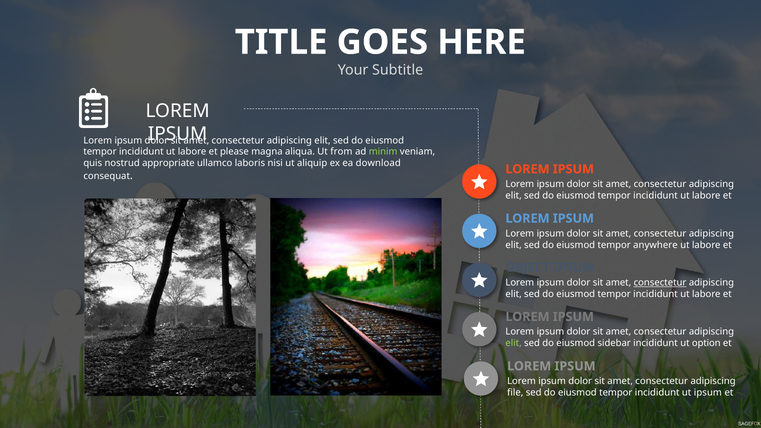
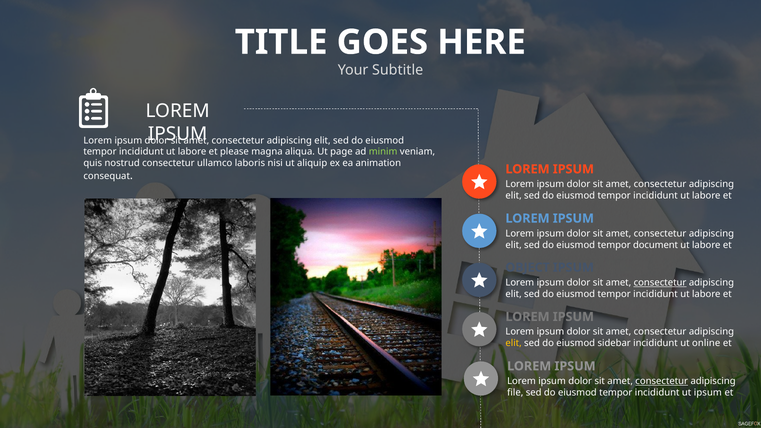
from: from -> page
nostrud appropriate: appropriate -> consectetur
download: download -> animation
anywhere: anywhere -> document
elit at (514, 343) colour: light green -> yellow
option: option -> online
consectetur at (662, 381) underline: none -> present
